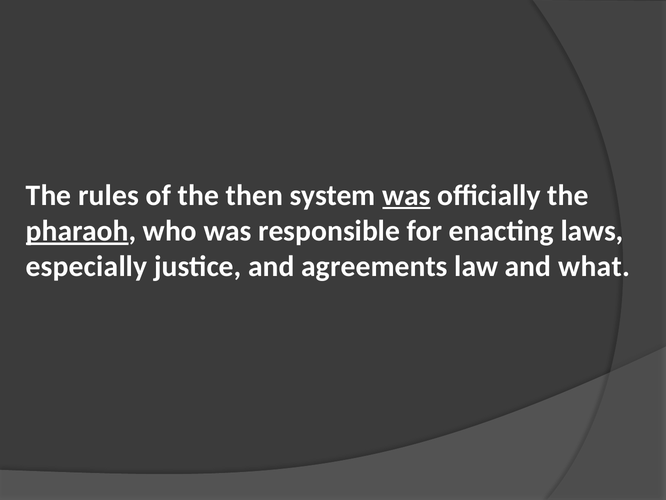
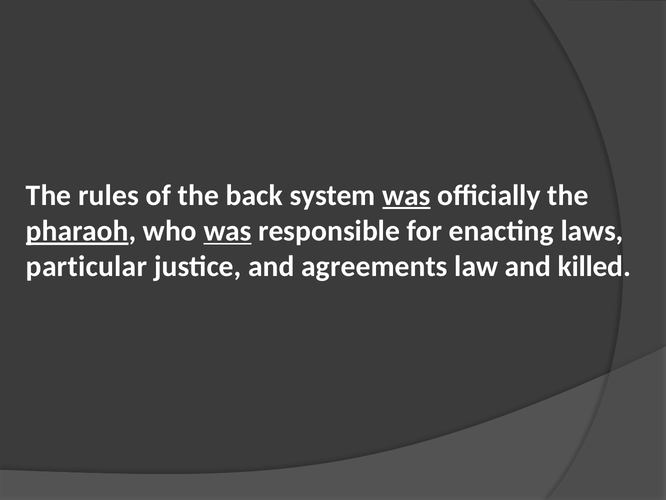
then: then -> back
was at (228, 231) underline: none -> present
especially: especially -> particular
what: what -> killed
